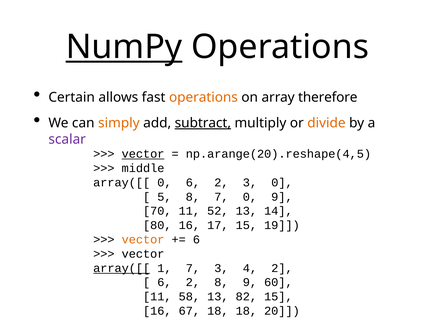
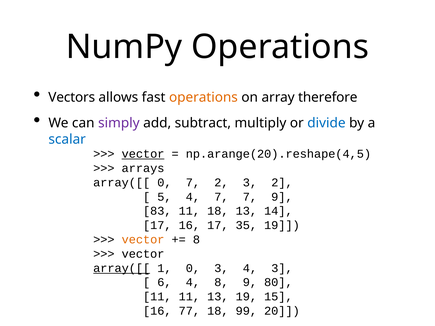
NumPy underline: present -> none
Certain: Certain -> Vectors
simply colour: orange -> purple
subtract underline: present -> none
divide colour: orange -> blue
scalar colour: purple -> blue
middle: middle -> arrays
0 6: 6 -> 7
3 0: 0 -> 2
5 8: 8 -> 4
7 0: 0 -> 7
70: 70 -> 83
11 52: 52 -> 18
80 at (157, 225): 80 -> 17
17 15: 15 -> 35
6 at (196, 240): 6 -> 8
1 7: 7 -> 0
4 2: 2 -> 3
2 at (193, 283): 2 -> 4
60: 60 -> 80
11 58: 58 -> 11
13 82: 82 -> 19
67: 67 -> 77
18 18: 18 -> 99
